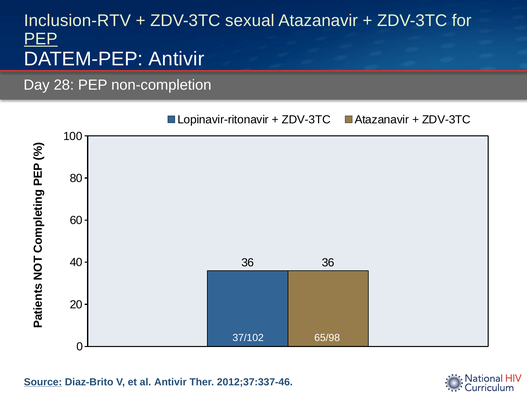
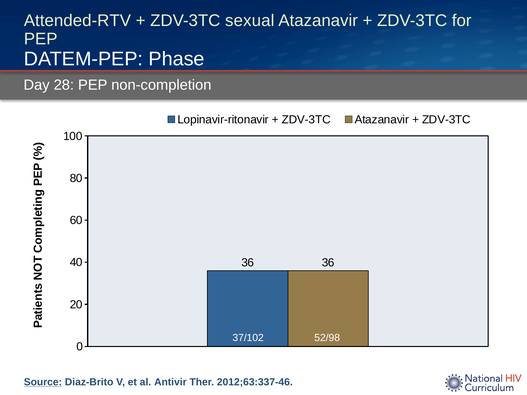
Inclusion-RTV: Inclusion-RTV -> Attended-RTV
PEP at (41, 39) underline: present -> none
DATEM-PEP Antivir: Antivir -> Phase
65/98: 65/98 -> 52/98
2012;37:337-46: 2012;37:337-46 -> 2012;63:337-46
